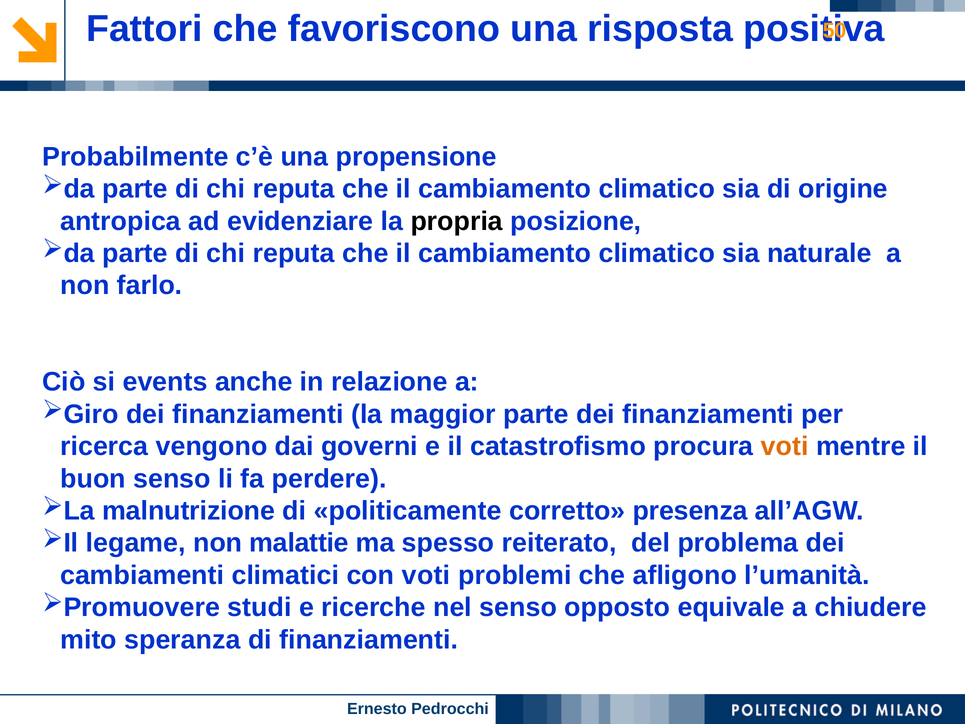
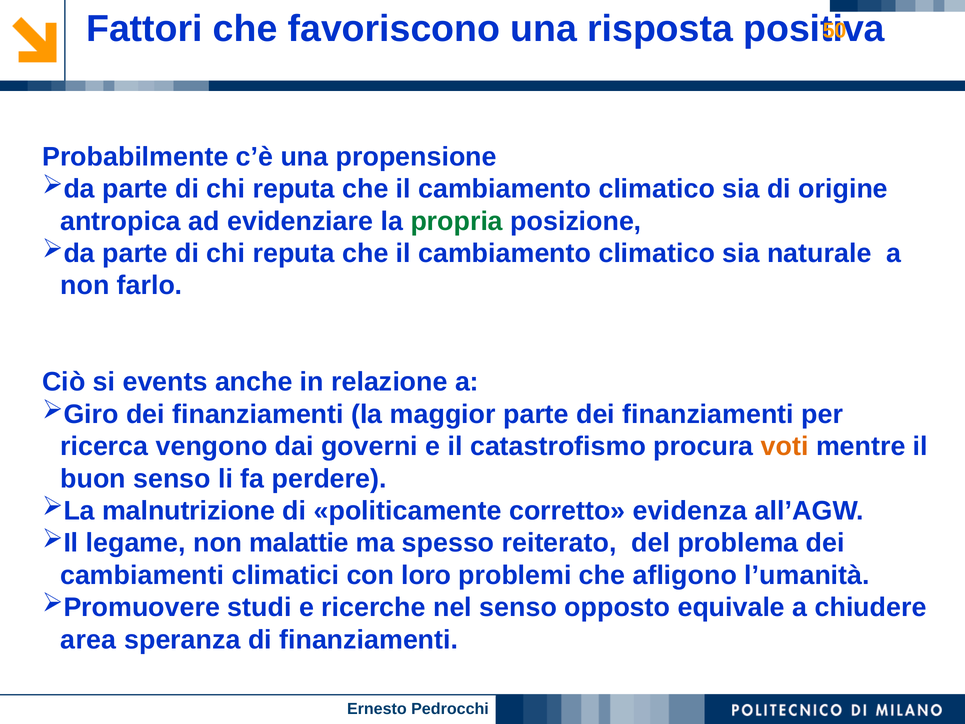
propria colour: black -> green
presenza: presenza -> evidenza
con voti: voti -> loro
mito: mito -> area
